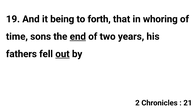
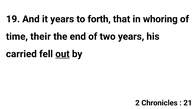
it being: being -> years
sons: sons -> their
end underline: present -> none
fathers: fathers -> carried
